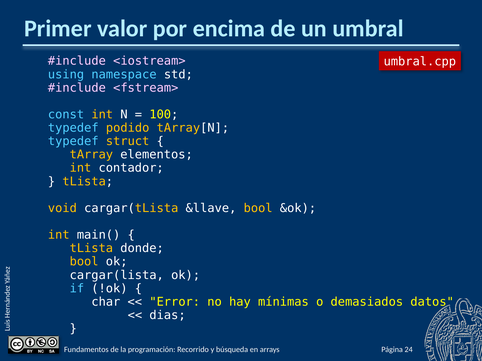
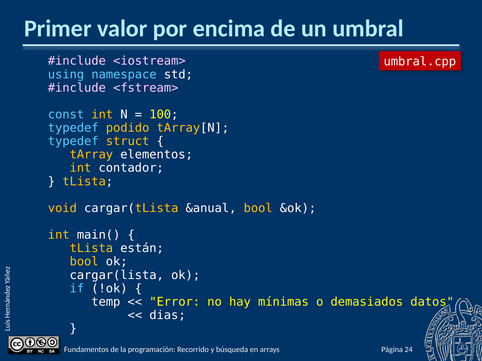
&llave: &llave -> &anual
donde: donde -> están
char: char -> temp
